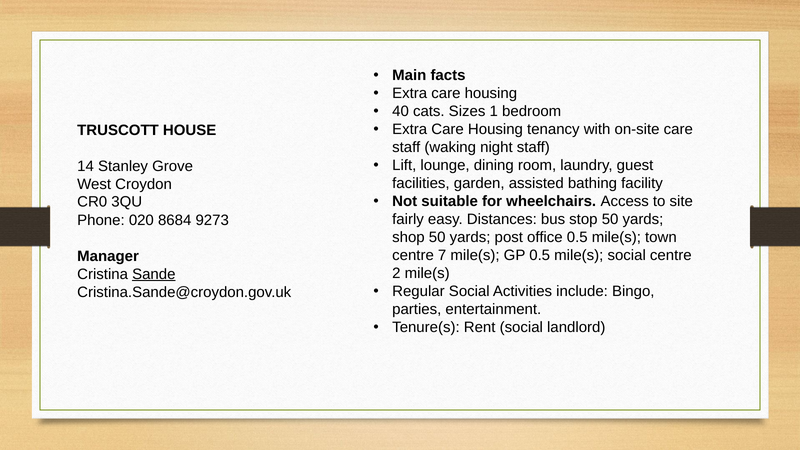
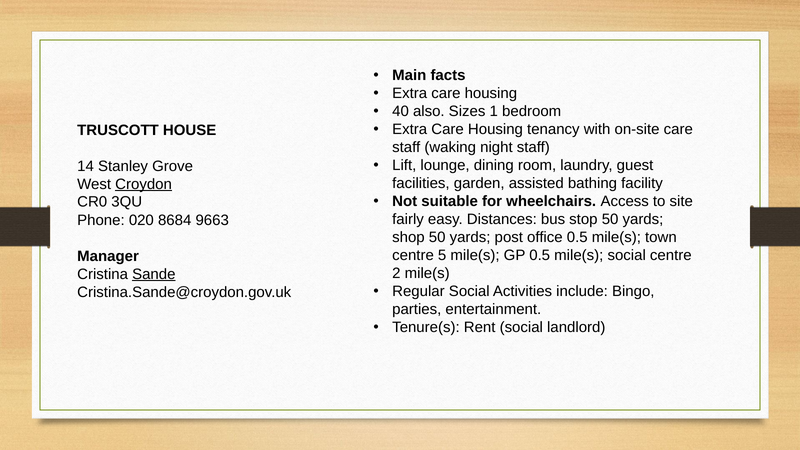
cats: cats -> also
Croydon underline: none -> present
9273: 9273 -> 9663
7: 7 -> 5
